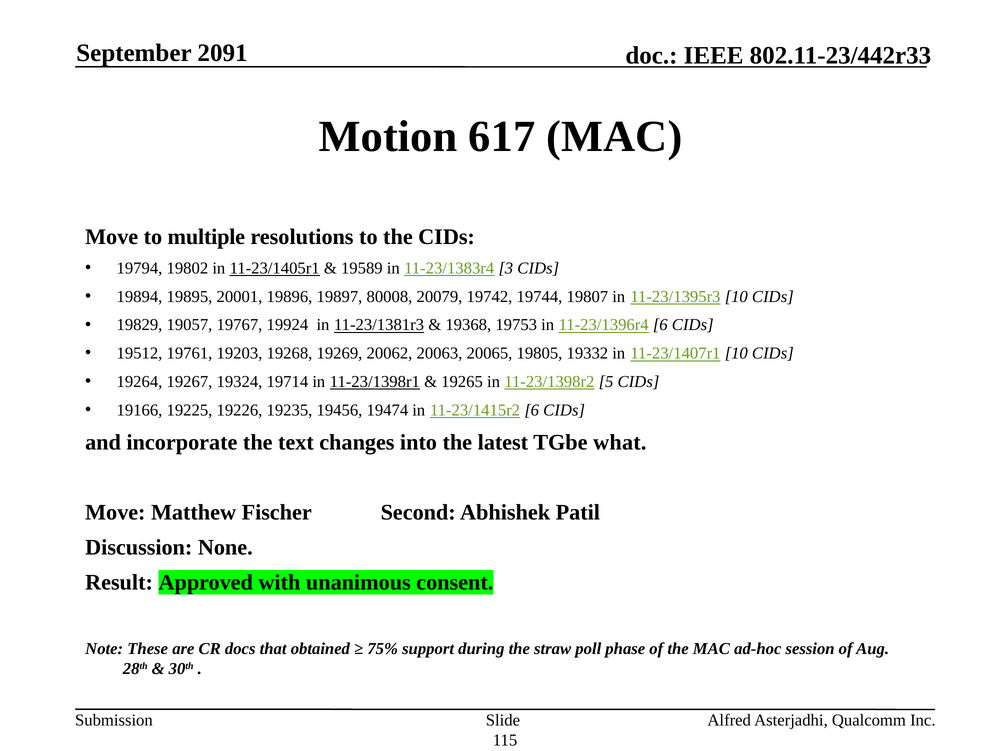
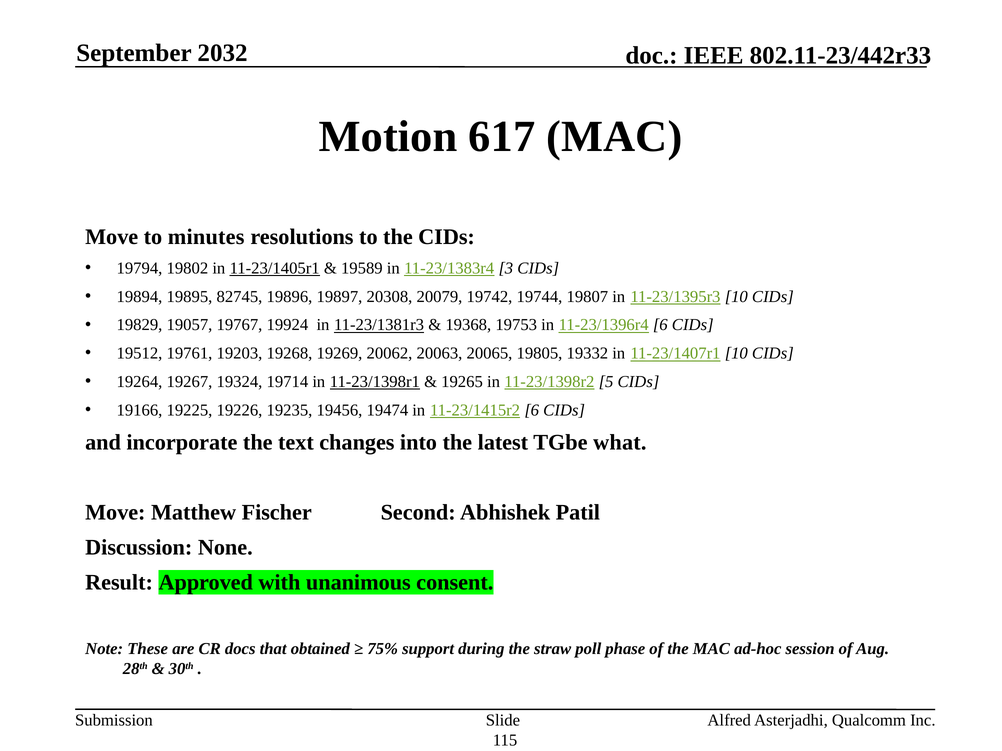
2091: 2091 -> 2032
multiple: multiple -> minutes
20001: 20001 -> 82745
80008: 80008 -> 20308
